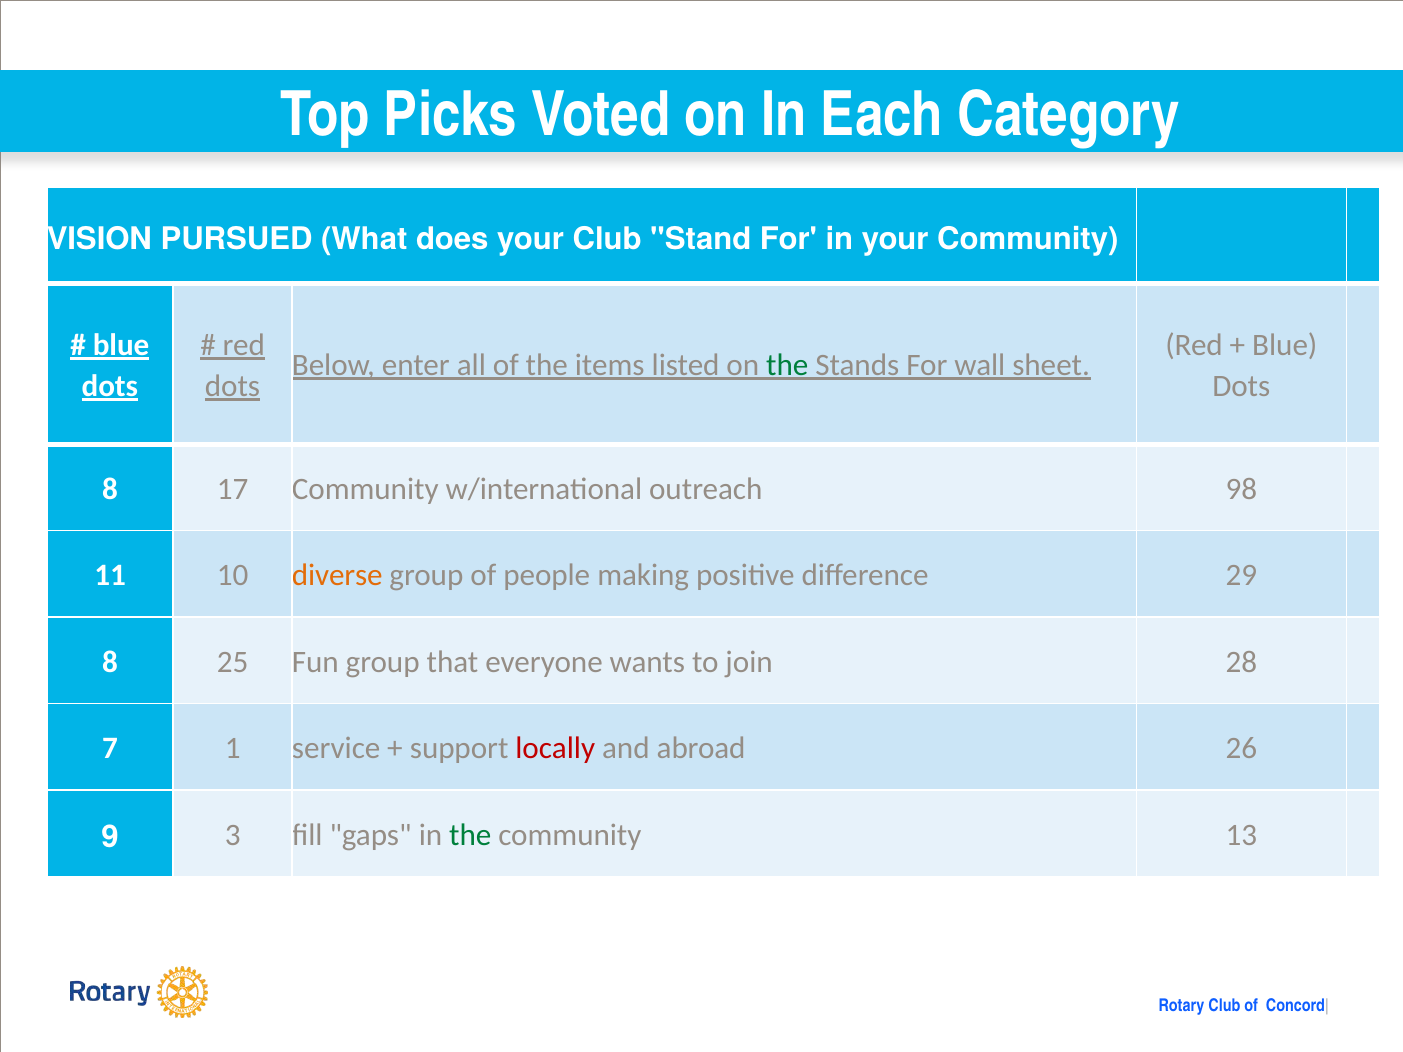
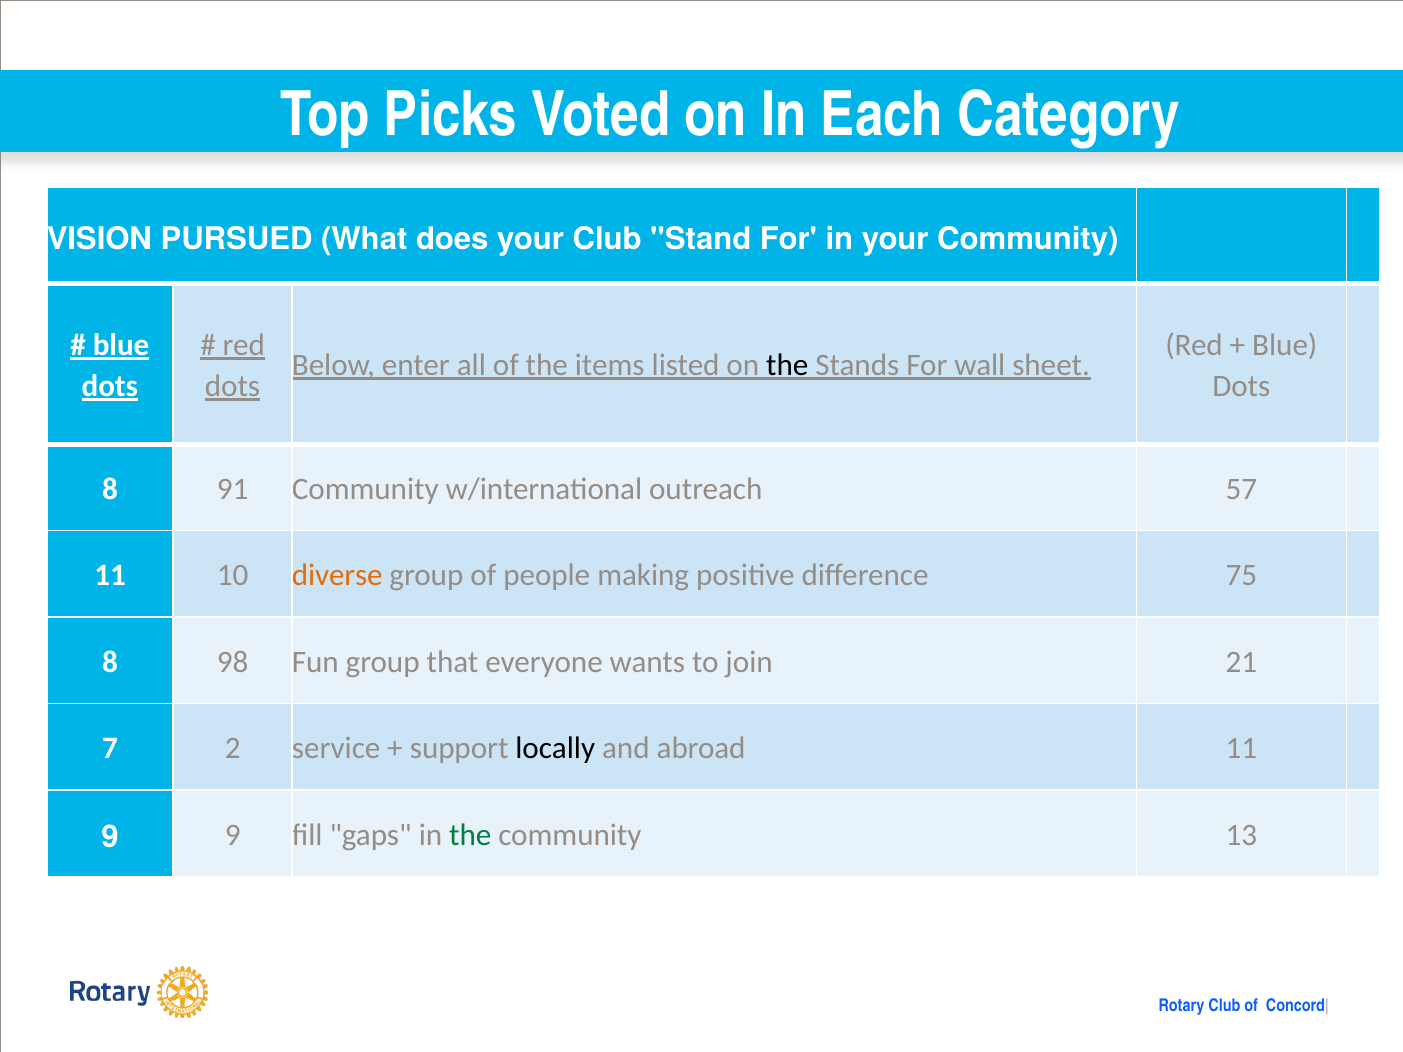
the at (787, 365) colour: green -> black
17: 17 -> 91
98: 98 -> 57
29: 29 -> 75
25: 25 -> 98
28: 28 -> 21
1: 1 -> 2
locally colour: red -> black
abroad 26: 26 -> 11
9 3: 3 -> 9
